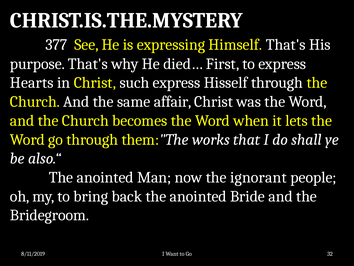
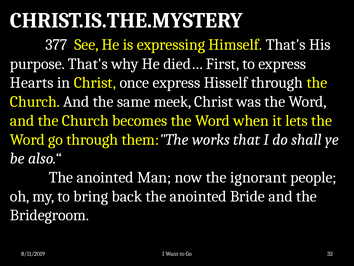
such: such -> once
affair: affair -> meek
